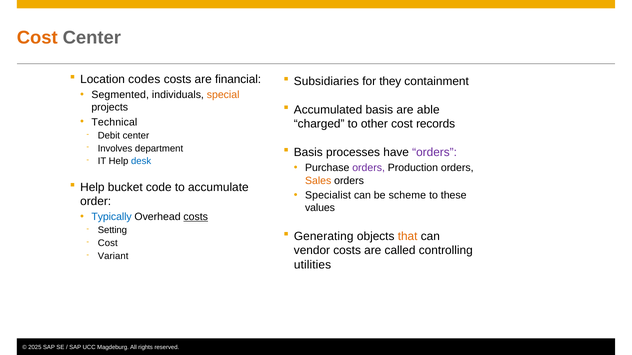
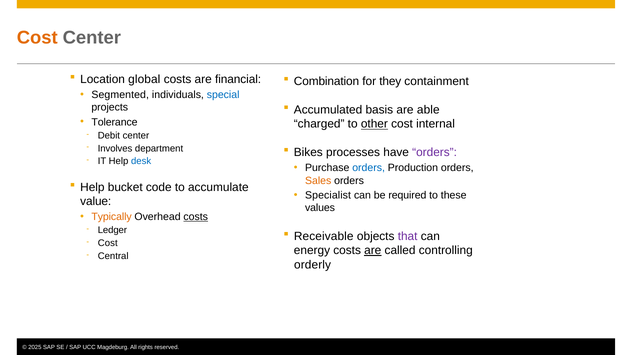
codes: codes -> global
Subsidiaries: Subsidiaries -> Combination
special colour: orange -> blue
Technical: Technical -> Tolerance
other underline: none -> present
records: records -> internal
Basis at (308, 153): Basis -> Bikes
orders at (369, 168) colour: purple -> blue
scheme: scheme -> required
order: order -> value
Typically colour: blue -> orange
Setting: Setting -> Ledger
Generating: Generating -> Receivable
that colour: orange -> purple
vendor: vendor -> energy
are at (373, 251) underline: none -> present
Variant: Variant -> Central
utilities: utilities -> orderly
